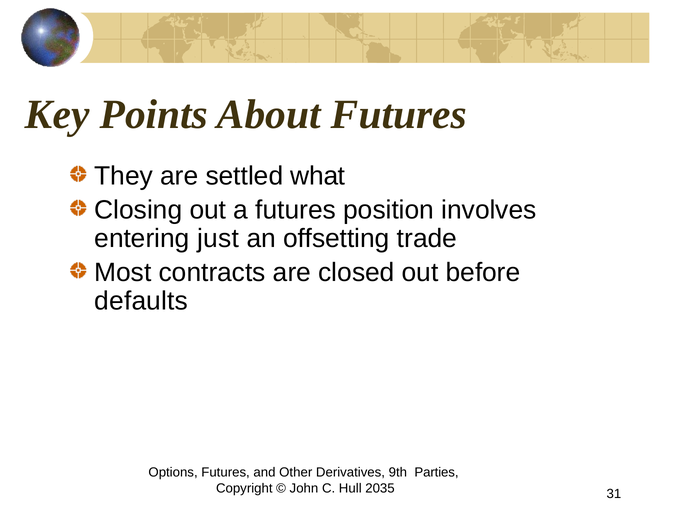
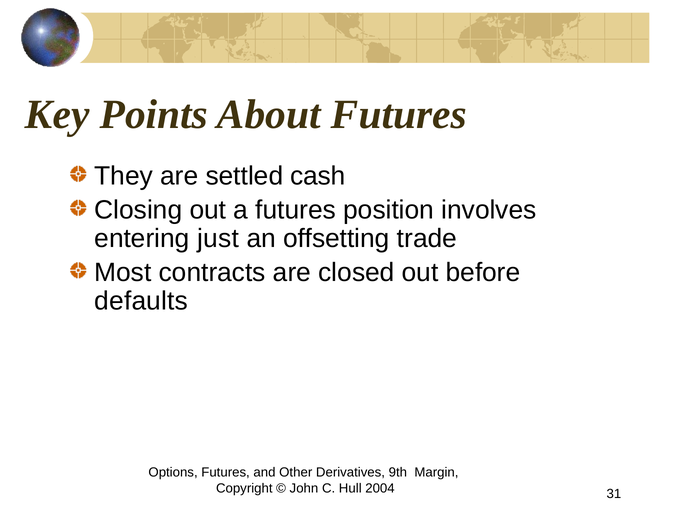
what: what -> cash
Parties: Parties -> Margin
2035: 2035 -> 2004
